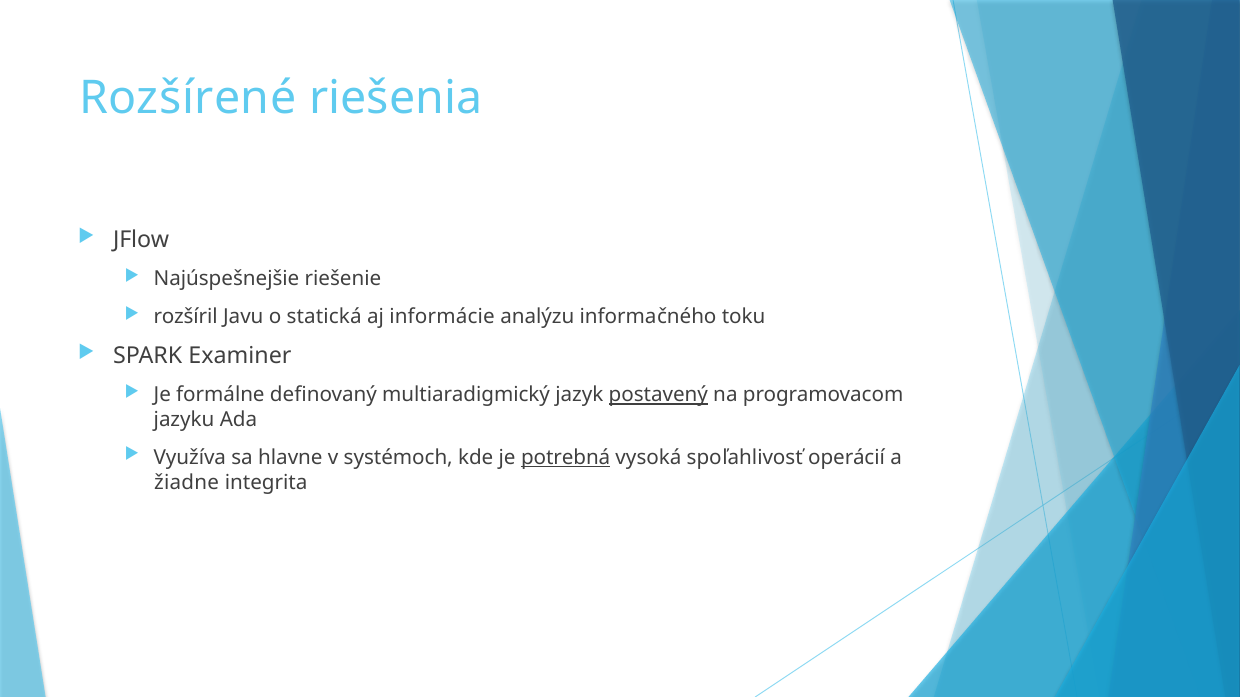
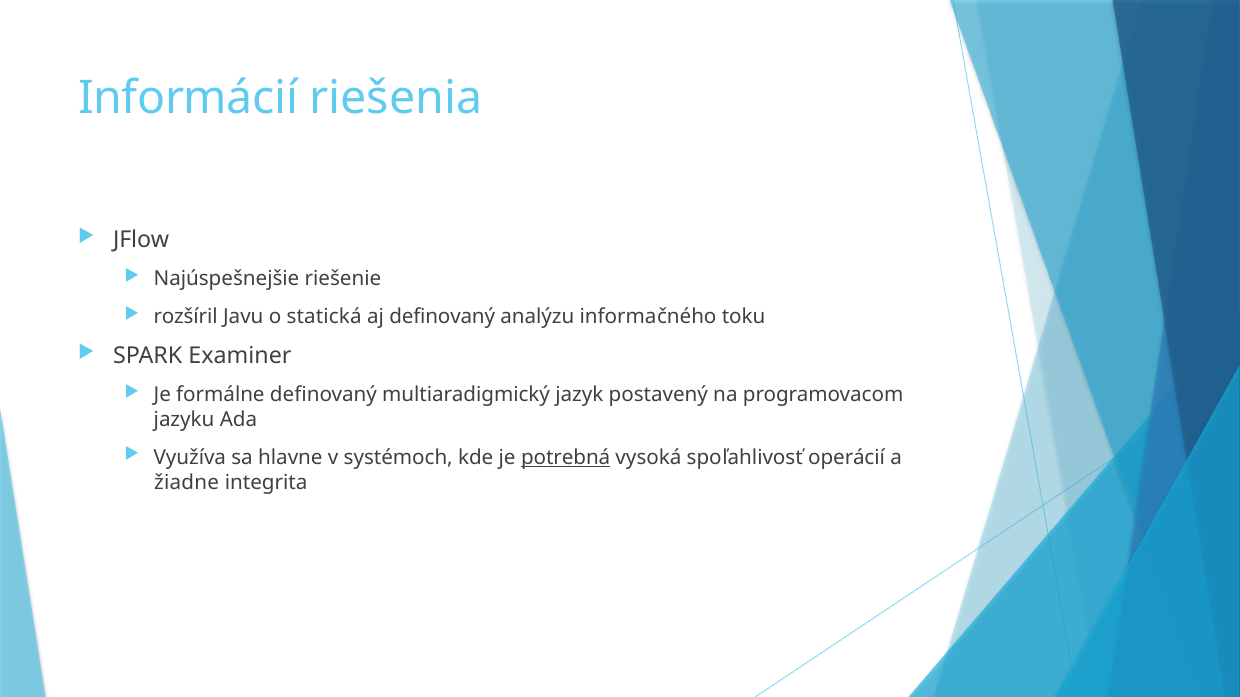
Rozšírené: Rozšírené -> Informácií
aj informácie: informácie -> definovaný
postavený underline: present -> none
